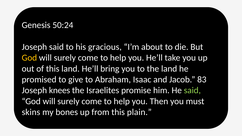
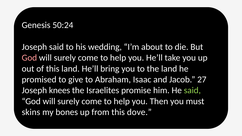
gracious: gracious -> wedding
God at (29, 58) colour: yellow -> pink
83: 83 -> 27
plain: plain -> dove
